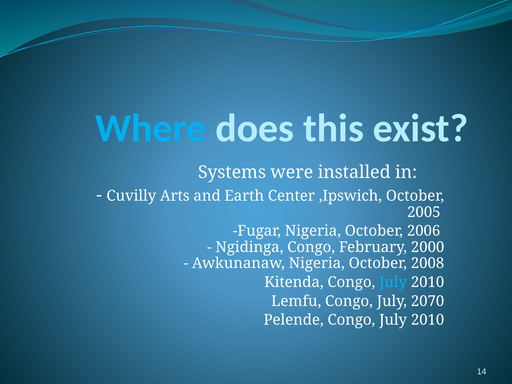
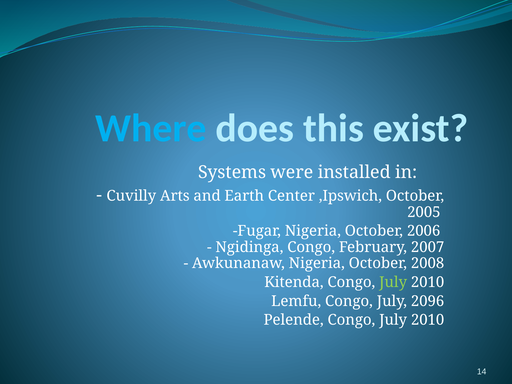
2000: 2000 -> 2007
July at (393, 282) colour: light blue -> light green
2070: 2070 -> 2096
